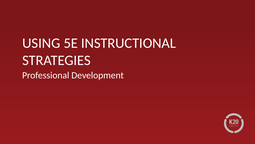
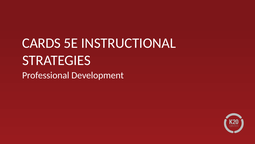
USING: USING -> CARDS
